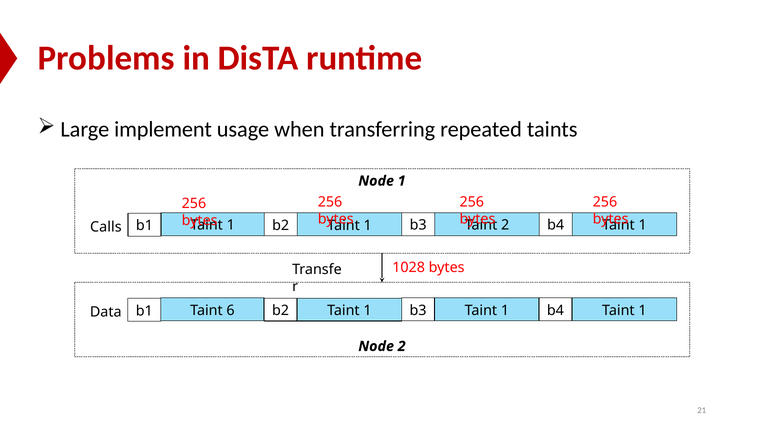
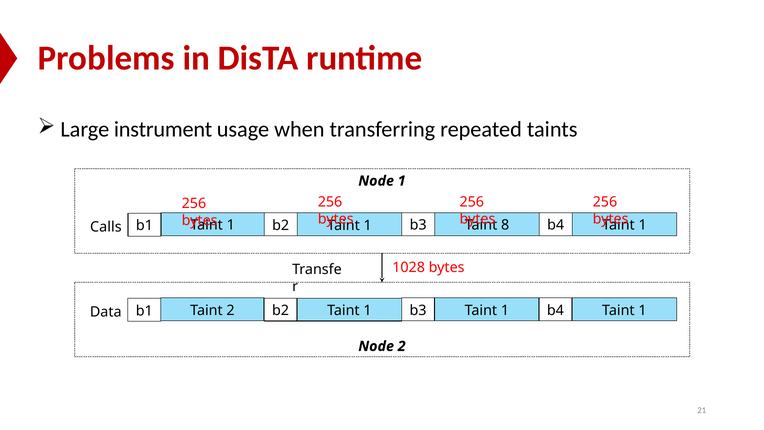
implement: implement -> instrument
2 at (505, 225): 2 -> 8
Taint 6: 6 -> 2
